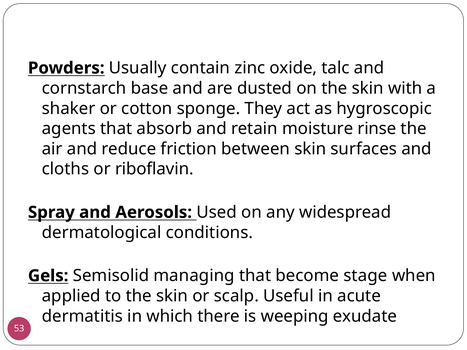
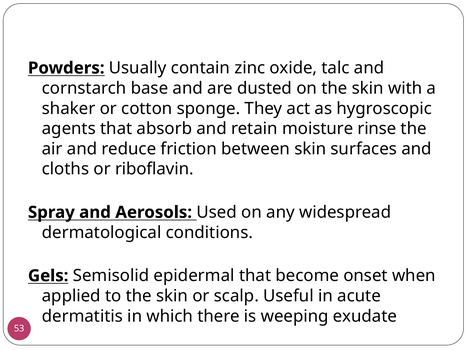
managing: managing -> epidermal
stage: stage -> onset
